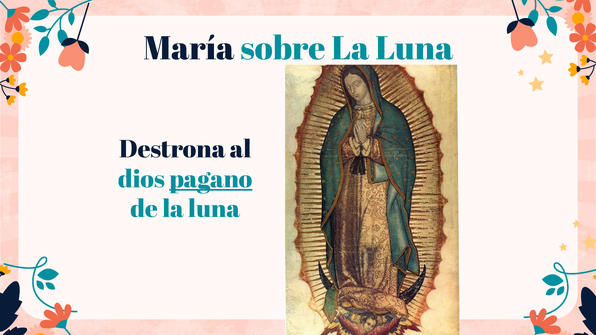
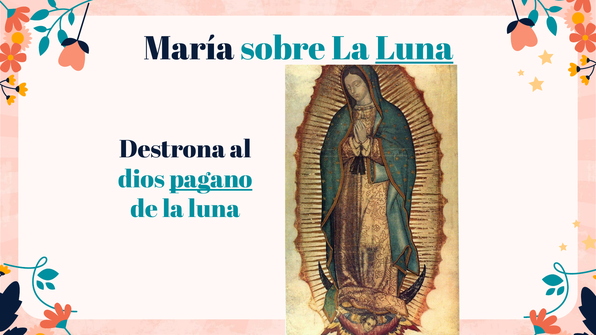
Luna at (414, 48) underline: none -> present
